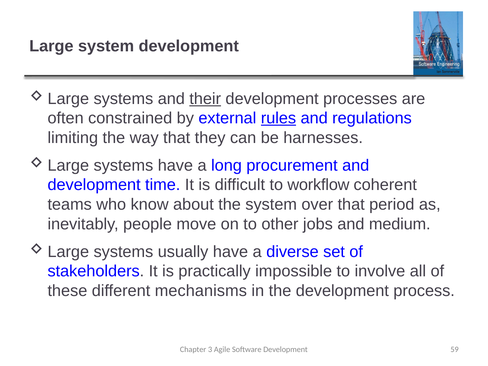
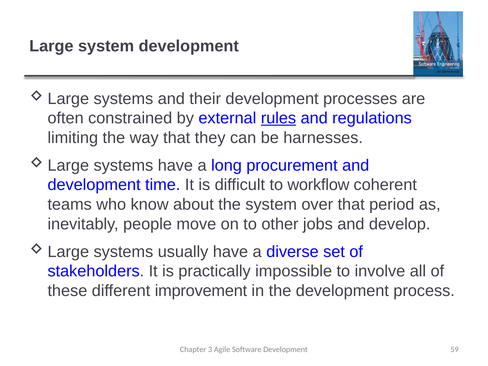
their underline: present -> none
medium: medium -> develop
mechanisms: mechanisms -> improvement
